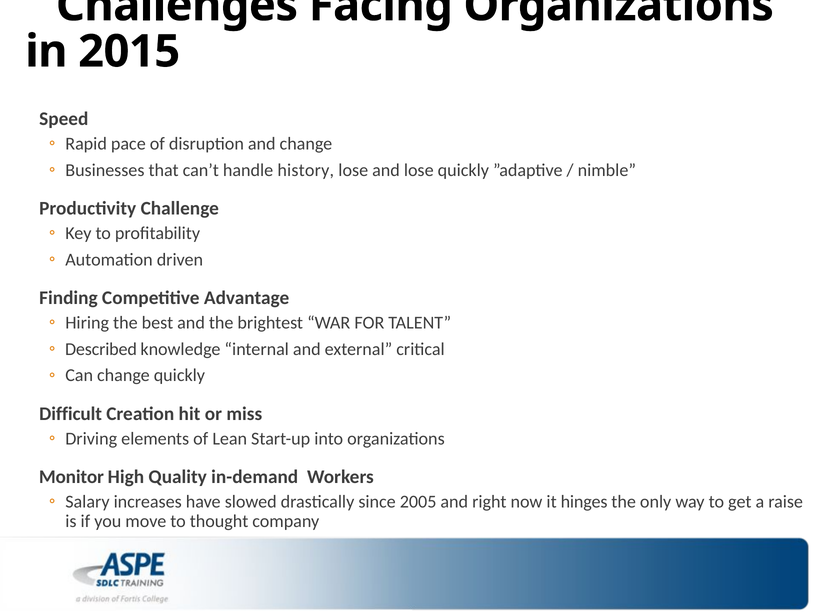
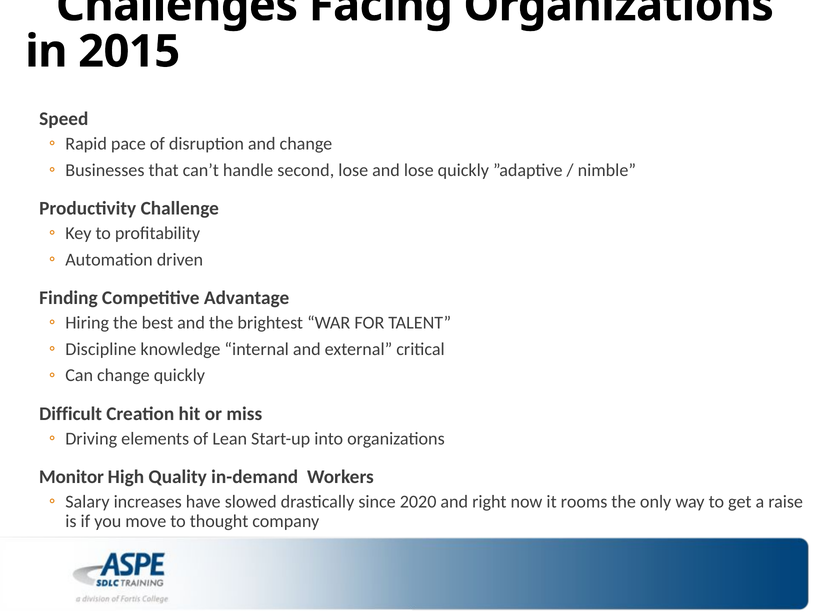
history: history -> second
Described: Described -> Discipline
2005: 2005 -> 2020
hinges: hinges -> rooms
